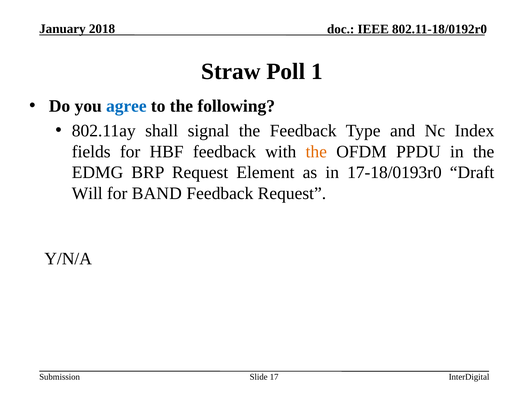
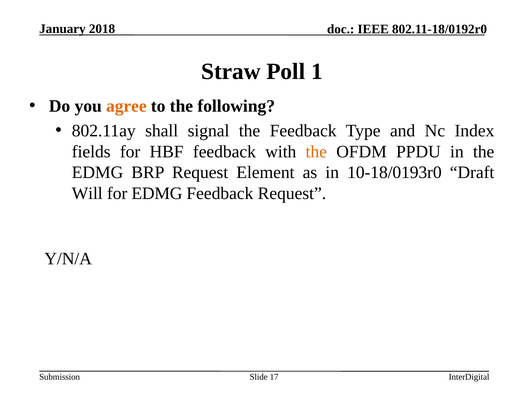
agree colour: blue -> orange
17-18/0193r0: 17-18/0193r0 -> 10-18/0193r0
for BAND: BAND -> EDMG
